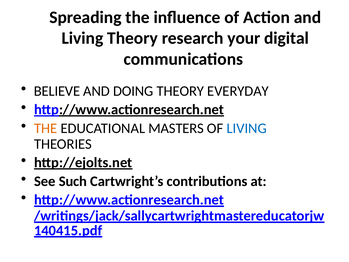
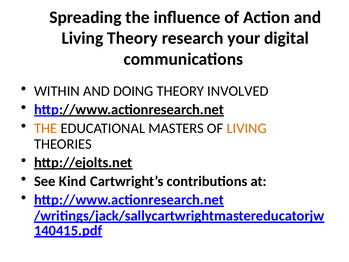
BELIEVE: BELIEVE -> WITHIN
EVERYDAY: EVERYDAY -> INVOLVED
LIVING at (247, 128) colour: blue -> orange
Such: Such -> Kind
